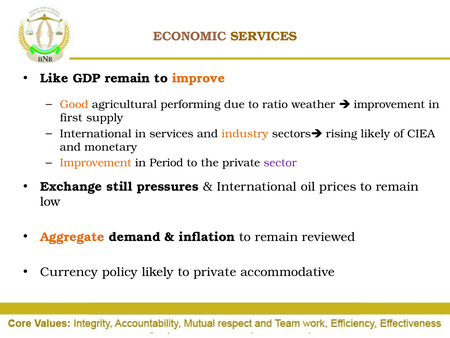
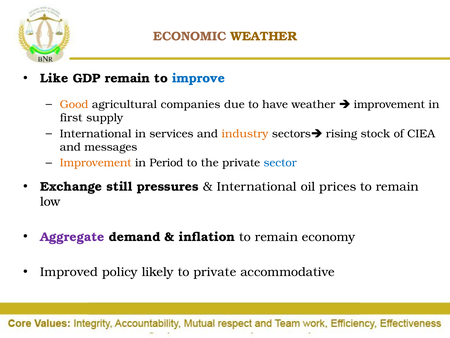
ECONOMIC SERVICES: SERVICES -> WEATHER
improve colour: orange -> blue
performing: performing -> companies
ratio: ratio -> have
rising likely: likely -> stock
monetary: monetary -> messages
sector colour: purple -> blue
Aggregate colour: orange -> purple
reviewed: reviewed -> economy
Currency: Currency -> Improved
